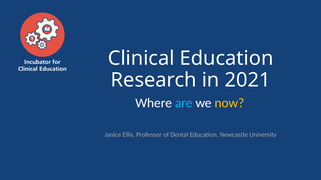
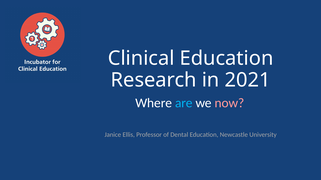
now colour: yellow -> pink
